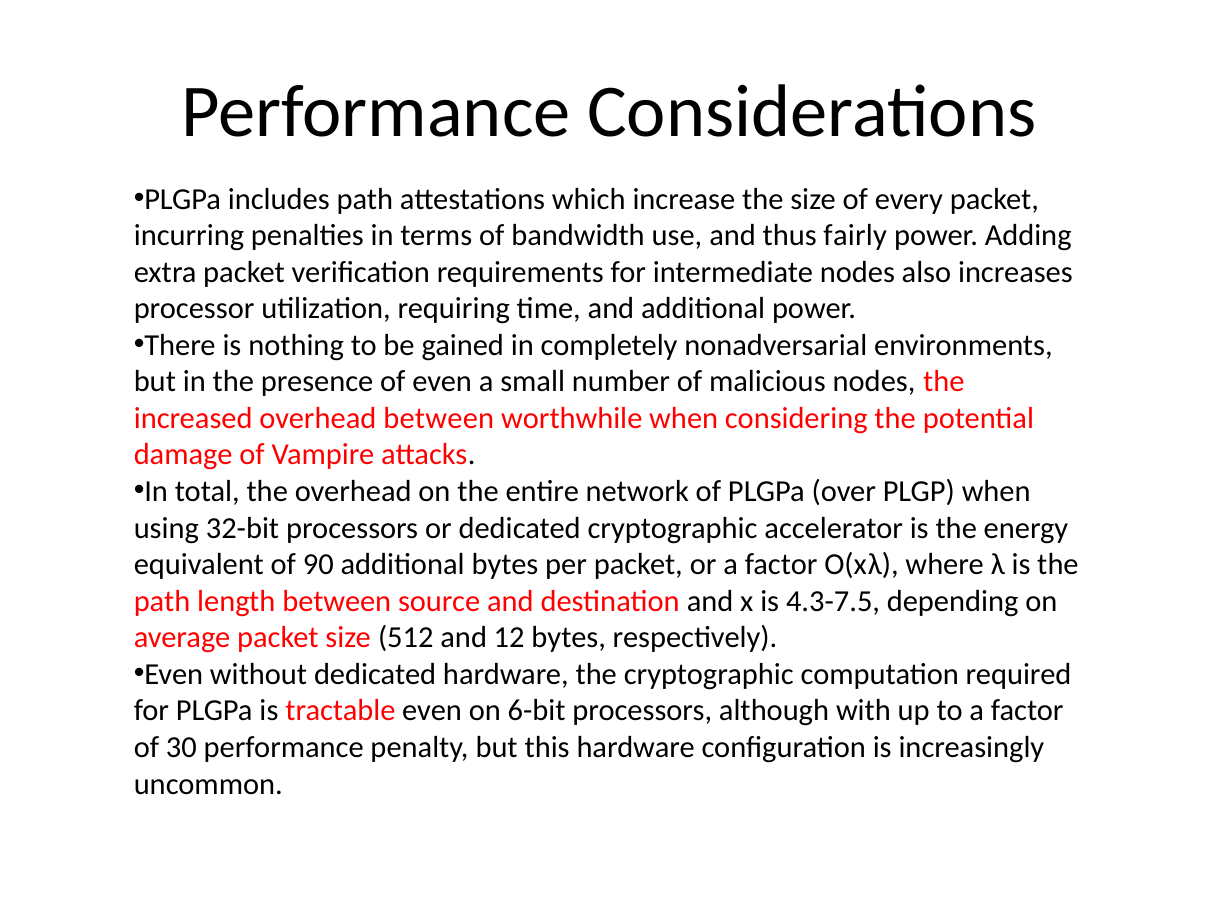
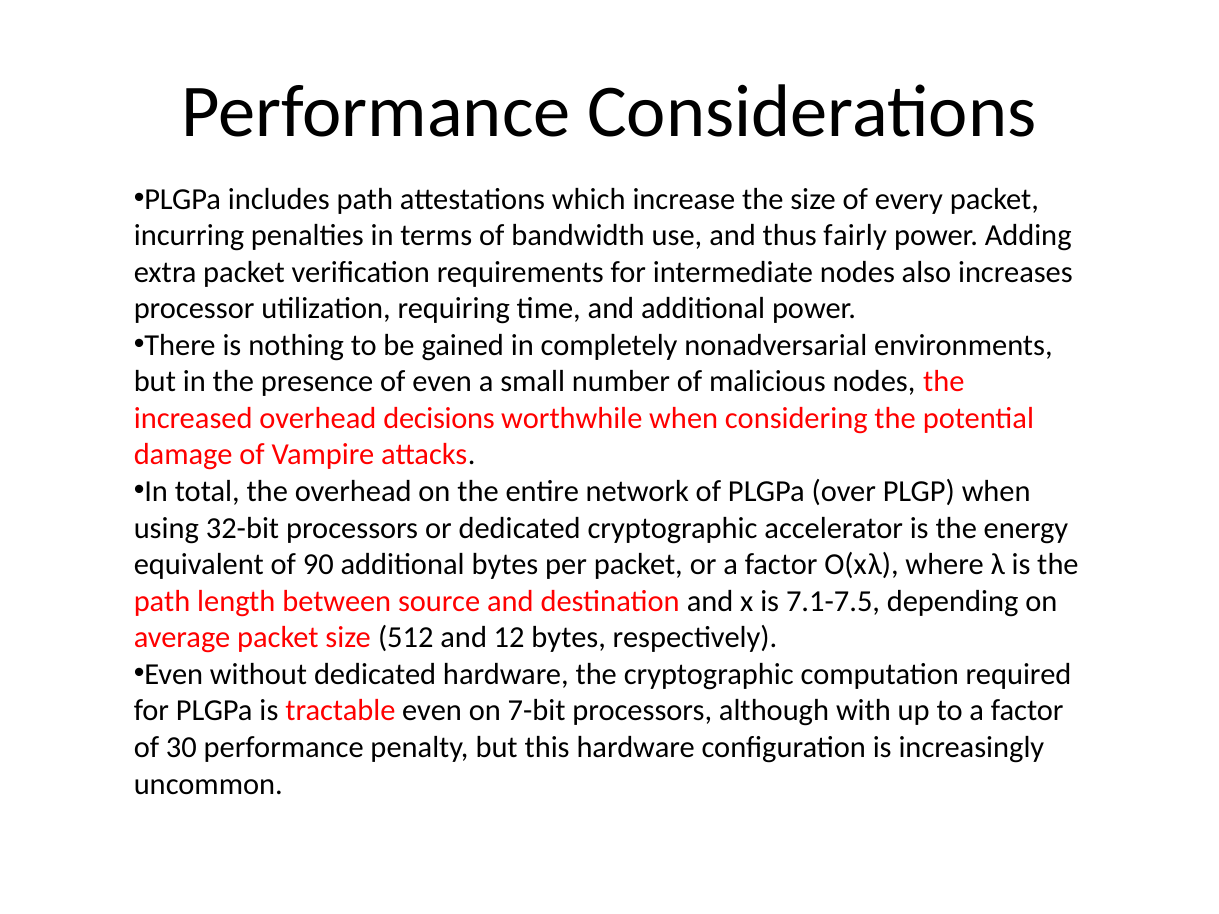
overhead between: between -> decisions
4.3-7.5: 4.3-7.5 -> 7.1-7.5
6-bit: 6-bit -> 7-bit
